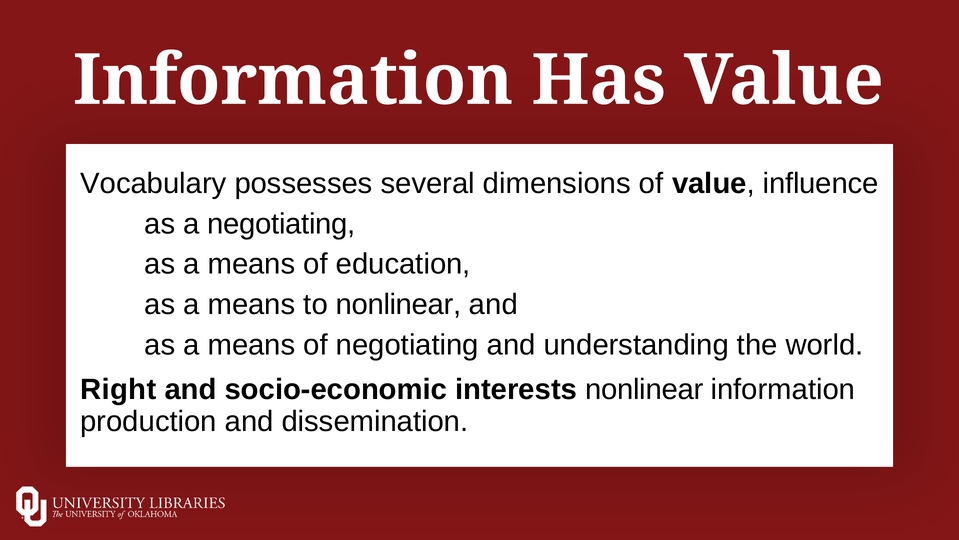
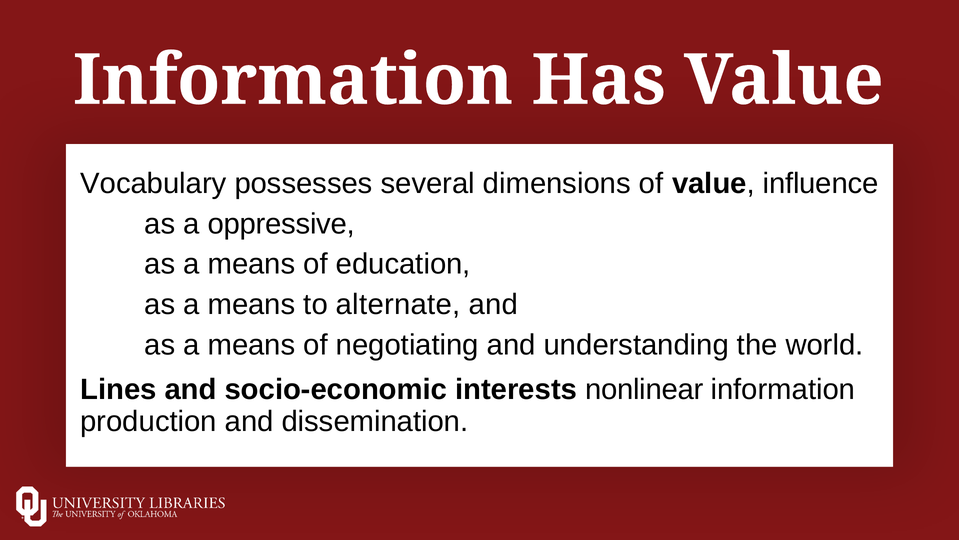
a negotiating: negotiating -> oppressive
to nonlinear: nonlinear -> alternate
Right: Right -> Lines
